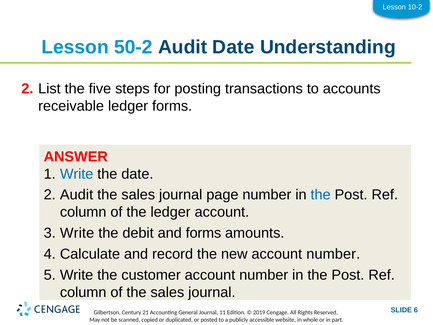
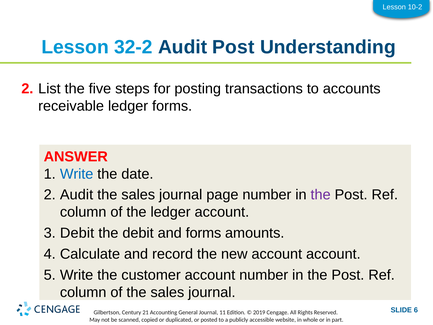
50-2: 50-2 -> 32-2
Audit Date: Date -> Post
the at (321, 195) colour: blue -> purple
3 Write: Write -> Debit
new account number: number -> account
